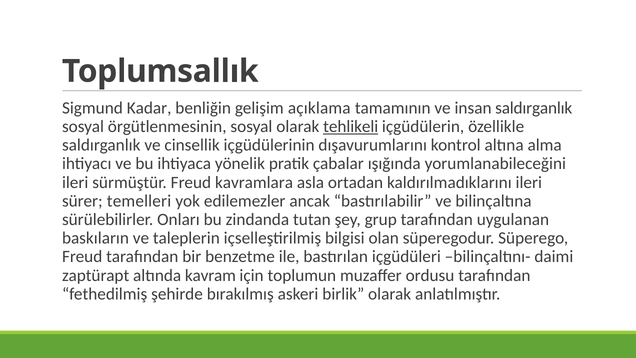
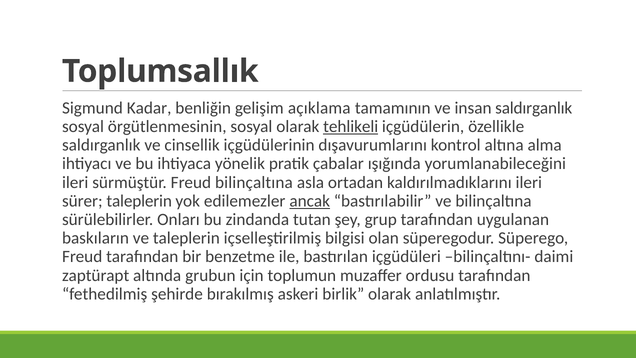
Freud kavramlara: kavramlara -> bilinçaltına
sürer temelleri: temelleri -> taleplerin
ancak underline: none -> present
kavram: kavram -> grubun
